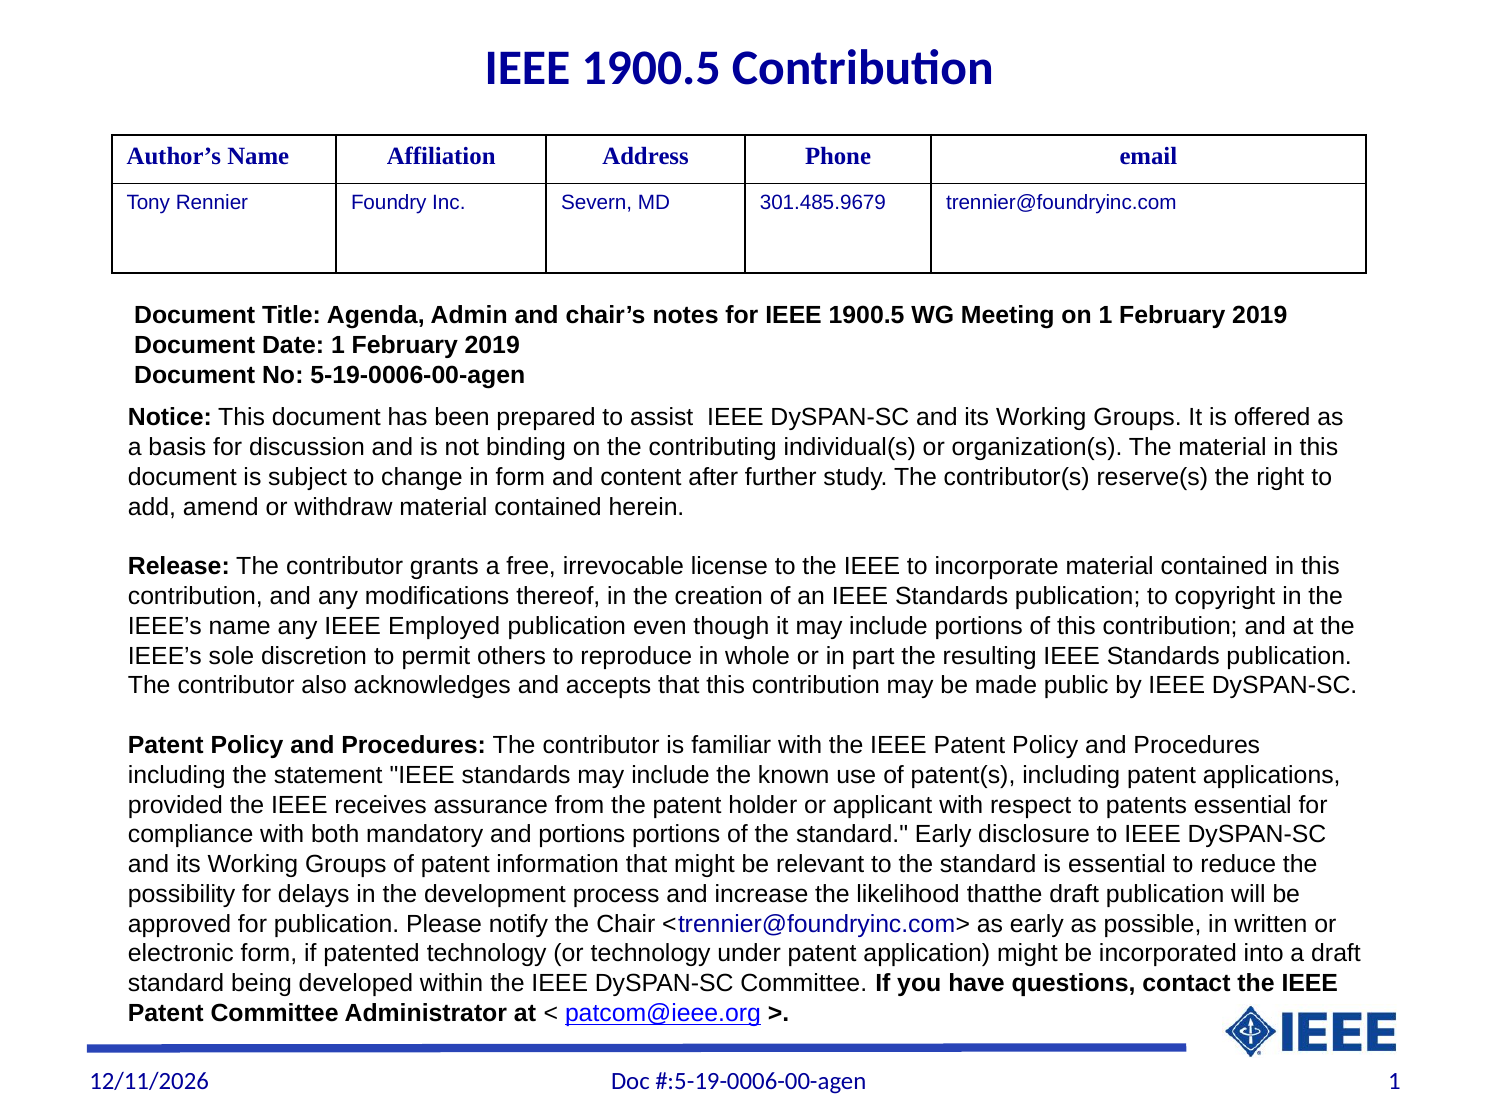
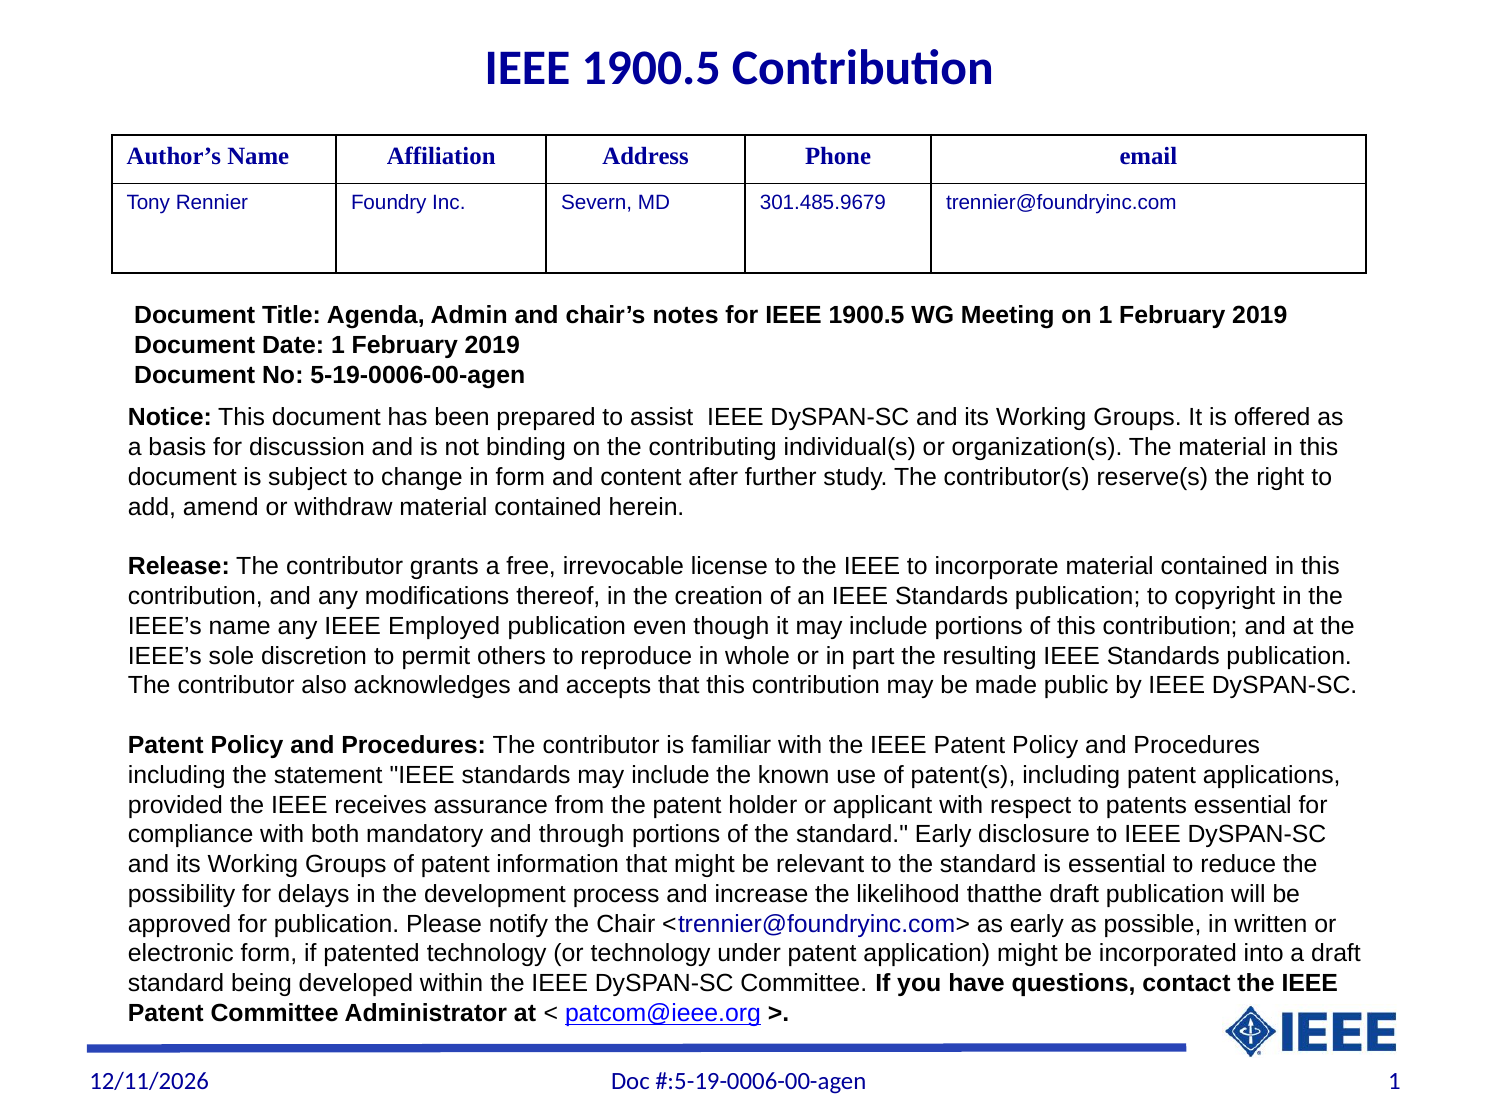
and portions: portions -> through
